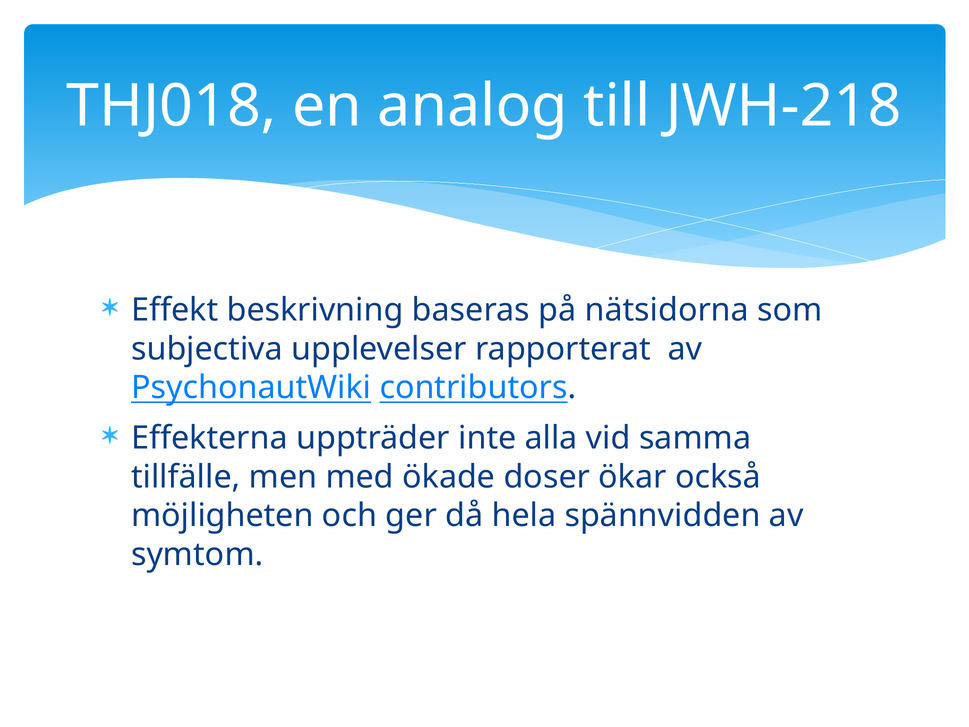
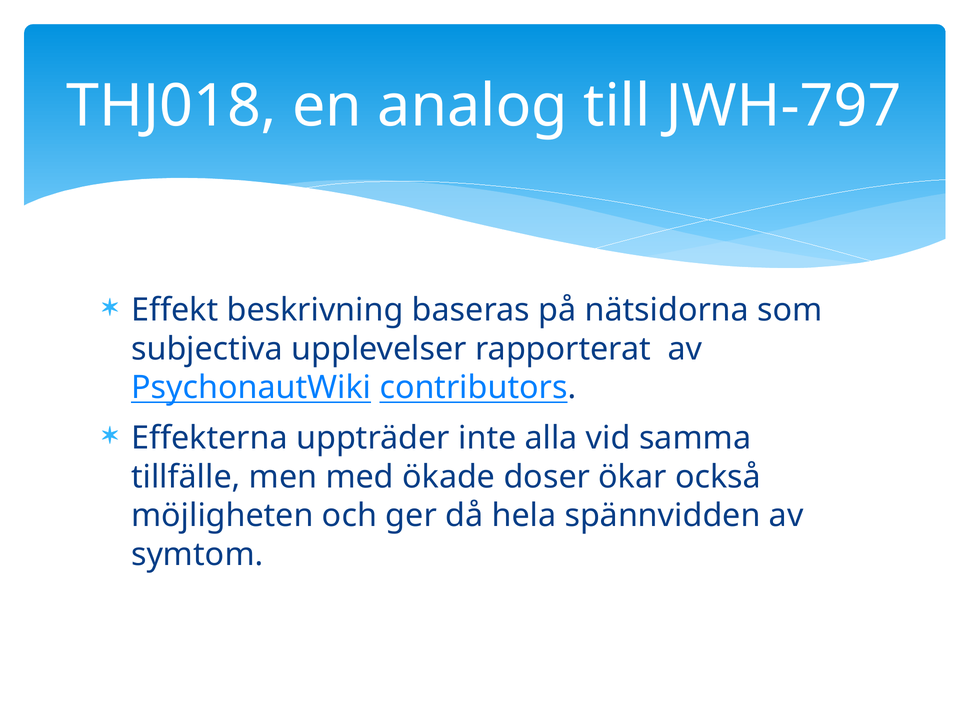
JWH-218: JWH-218 -> JWH-797
